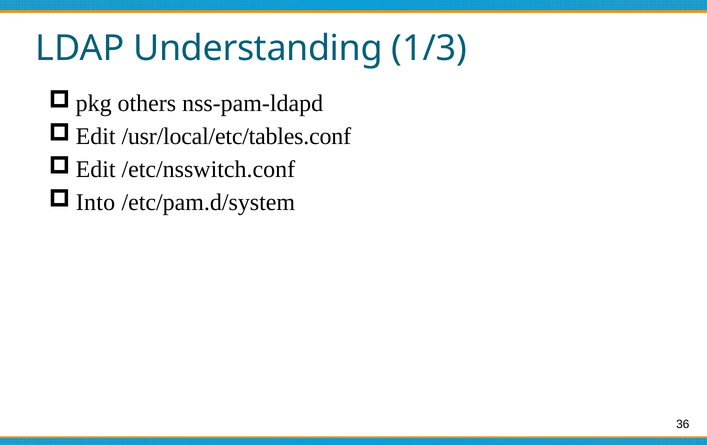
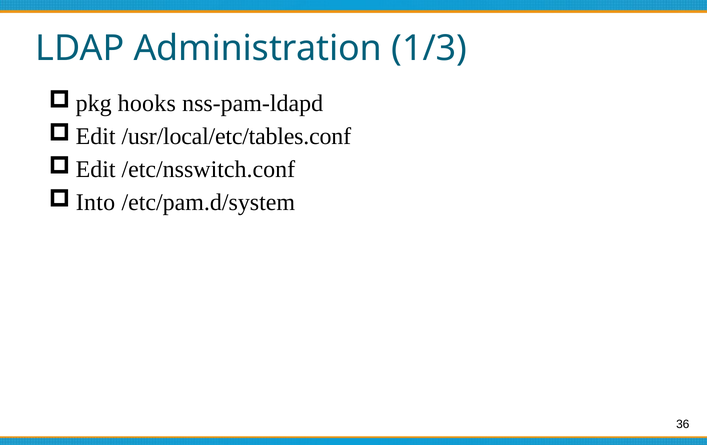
Understanding: Understanding -> Administration
others: others -> hooks
